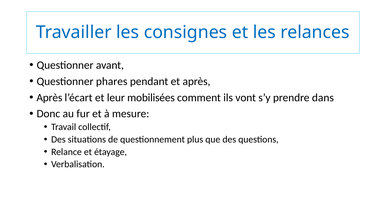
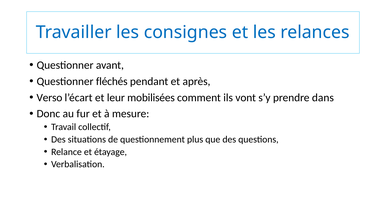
phares: phares -> fléchés
Après at (49, 98): Après -> Verso
